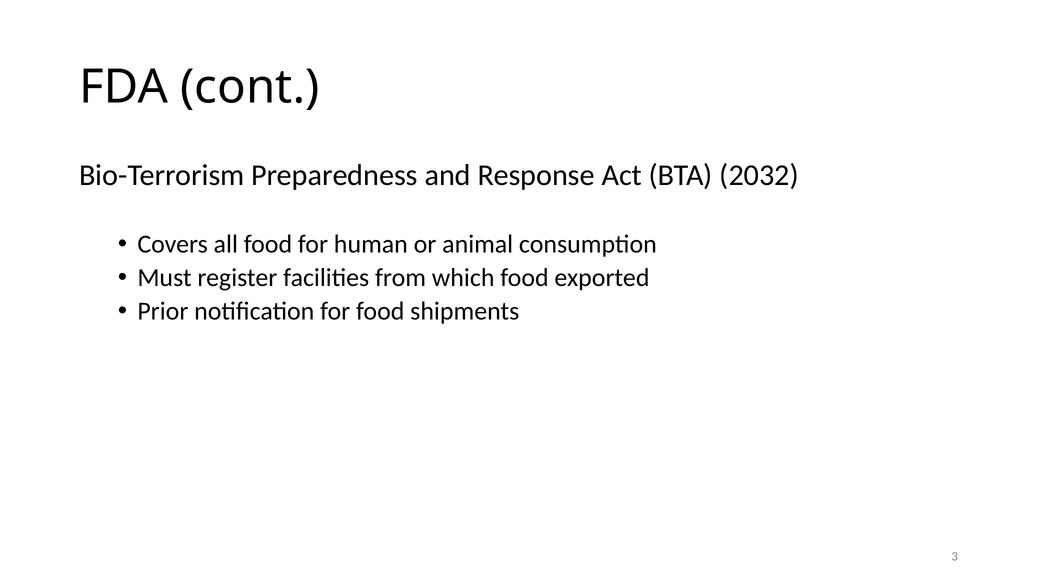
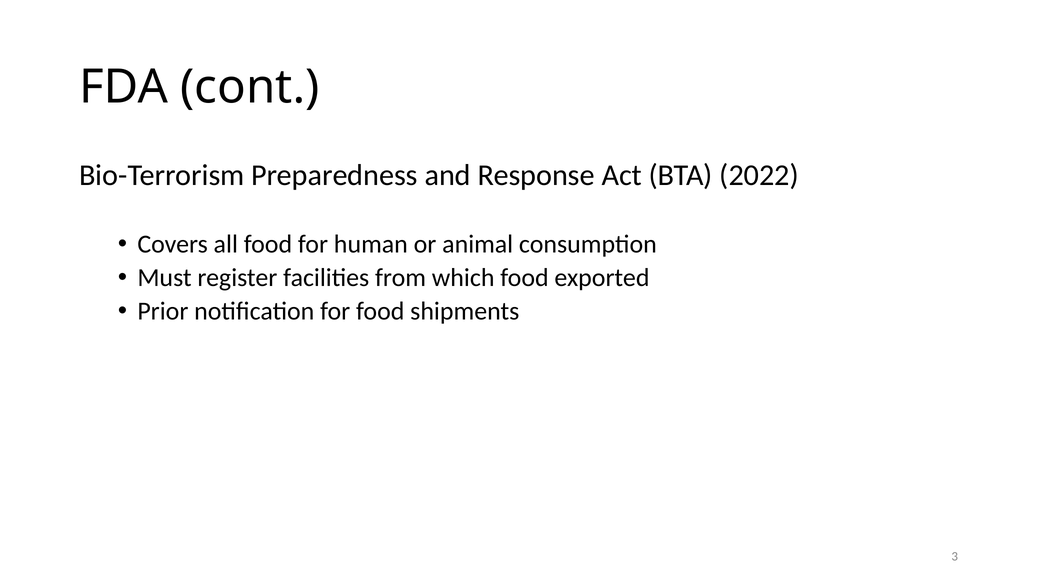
2032: 2032 -> 2022
